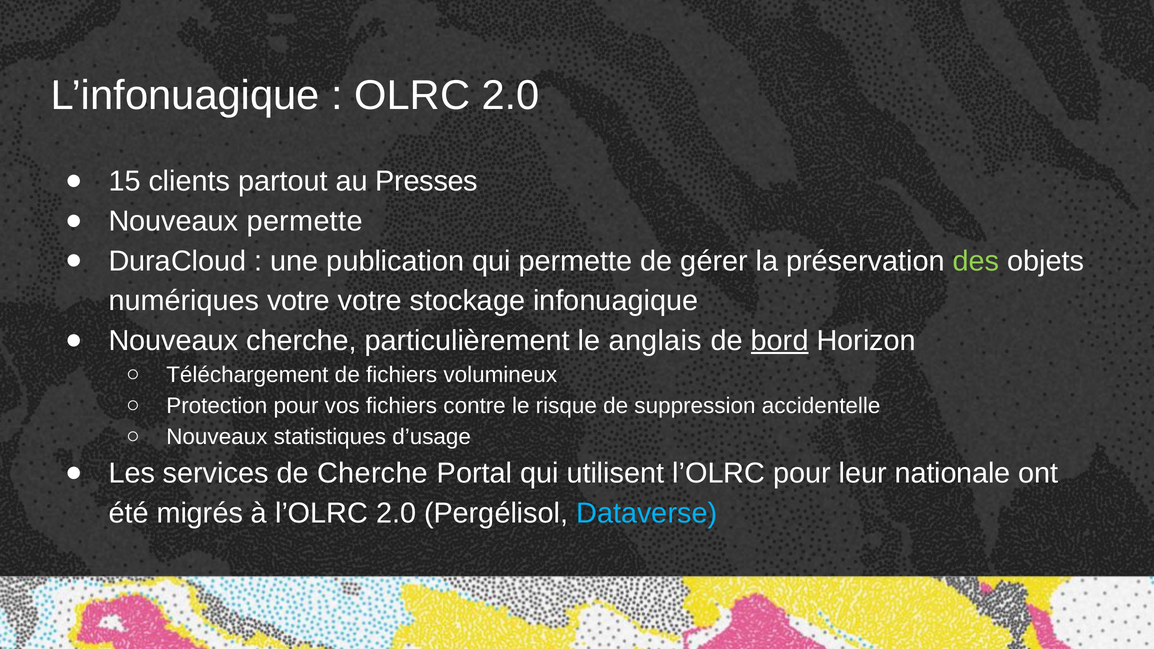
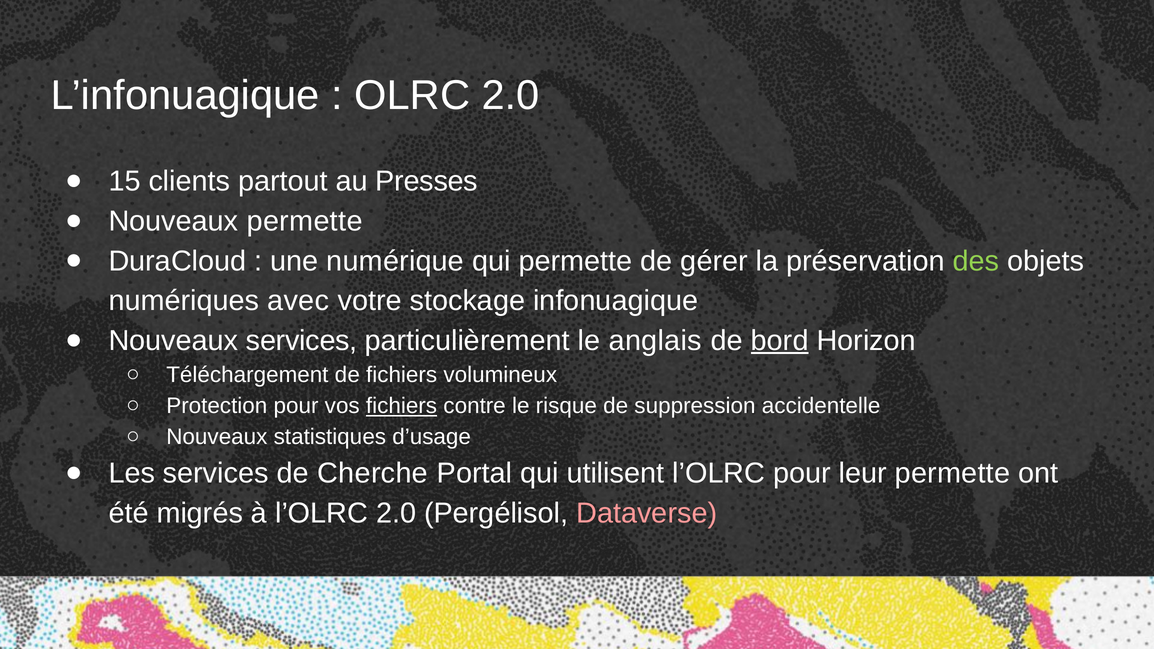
publication: publication -> numérique
numériques votre: votre -> avec
Nouveaux cherche: cherche -> services
fichiers at (402, 406) underline: none -> present
leur nationale: nationale -> permette
Dataverse colour: light blue -> pink
